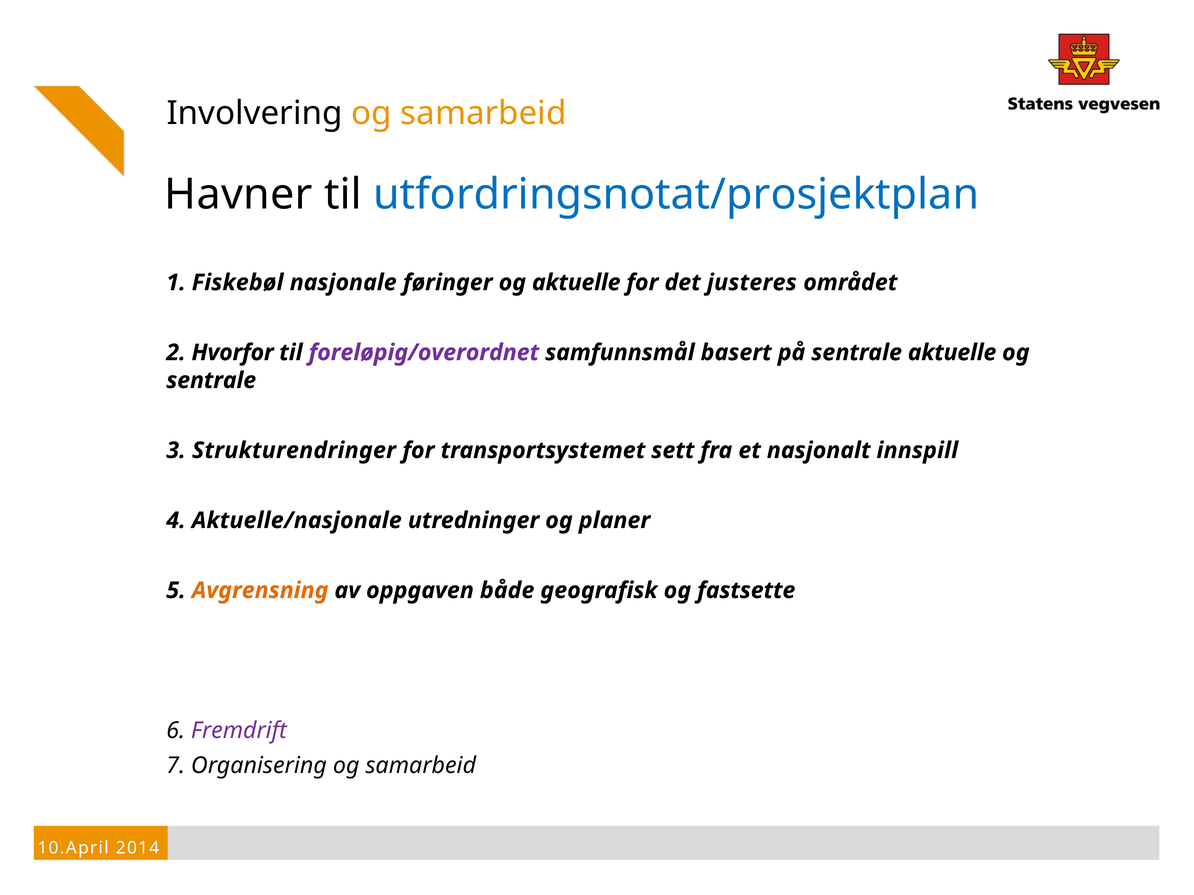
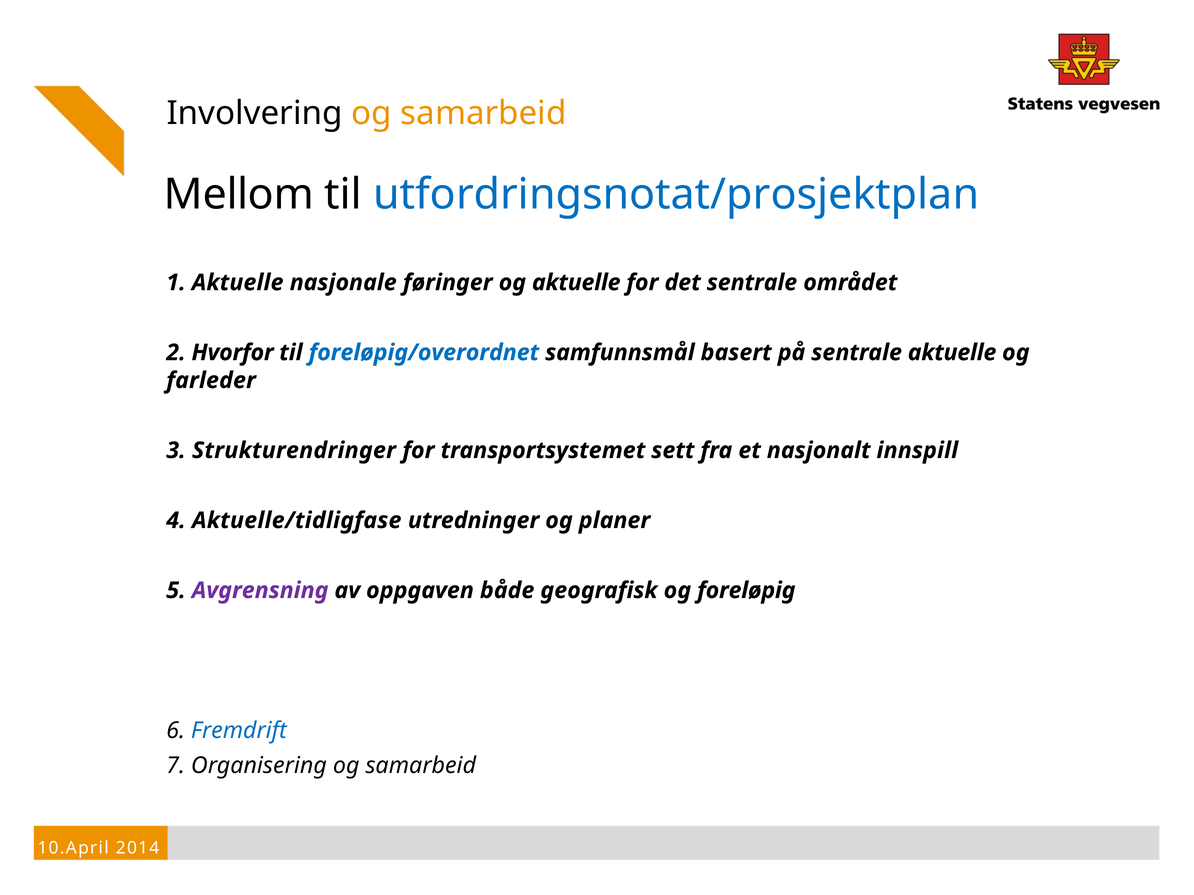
Havner: Havner -> Mellom
1 Fiskebøl: Fiskebøl -> Aktuelle
det justeres: justeres -> sentrale
foreløpig/overordnet colour: purple -> blue
sentrale at (211, 381): sentrale -> farleder
Aktuelle/nasjonale: Aktuelle/nasjonale -> Aktuelle/tidligfase
Avgrensning colour: orange -> purple
fastsette: fastsette -> foreløpig
Fremdrift colour: purple -> blue
